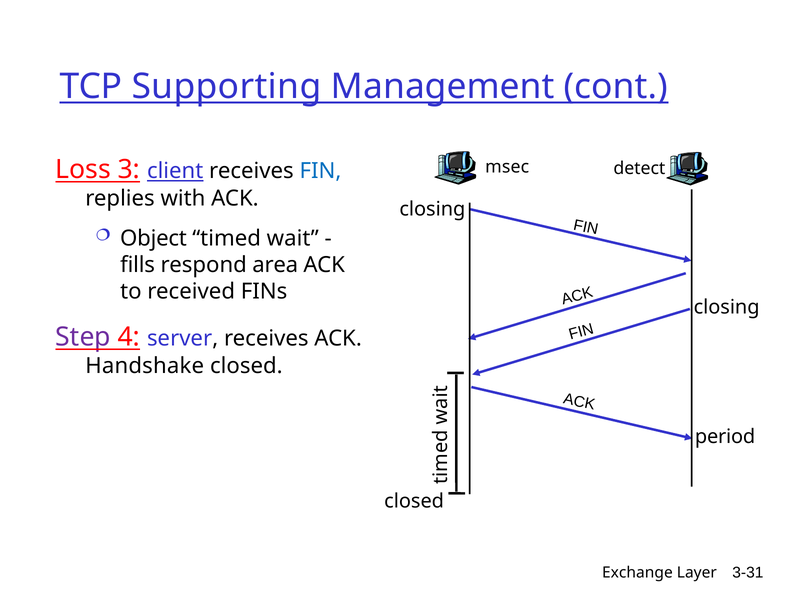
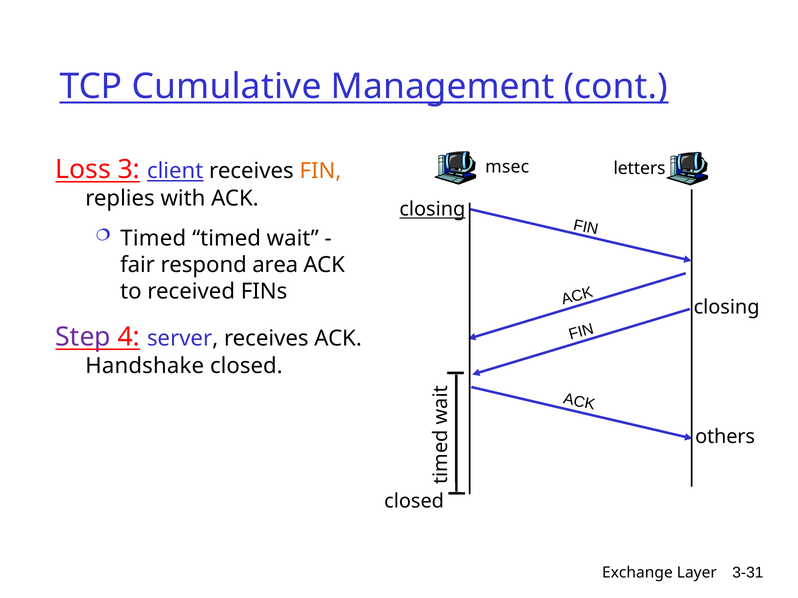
Supporting: Supporting -> Cumulative
FIN at (320, 171) colour: blue -> orange
detect: detect -> letters
closing at (432, 210) underline: none -> present
Object at (153, 239): Object -> Timed
fills: fills -> fair
period: period -> others
